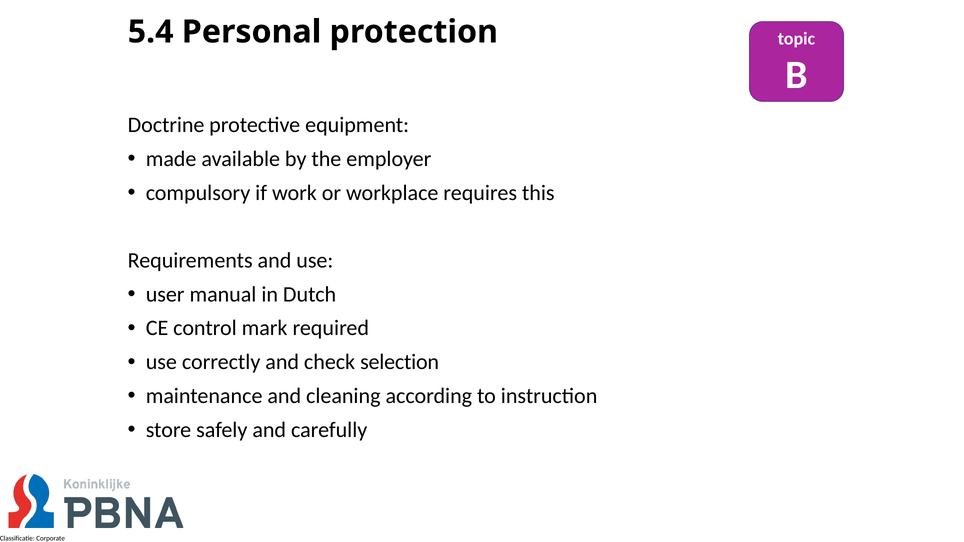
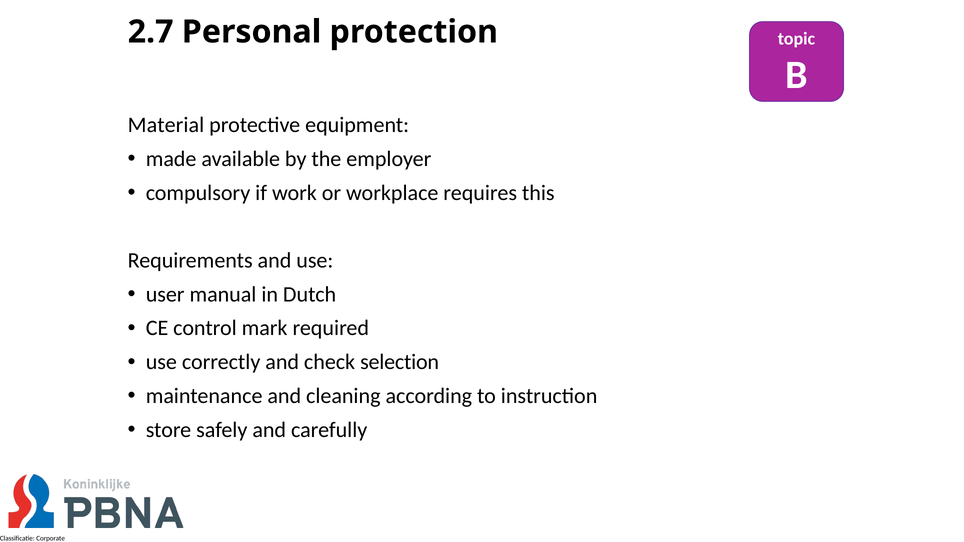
5.4: 5.4 -> 2.7
Doctrine: Doctrine -> Material
